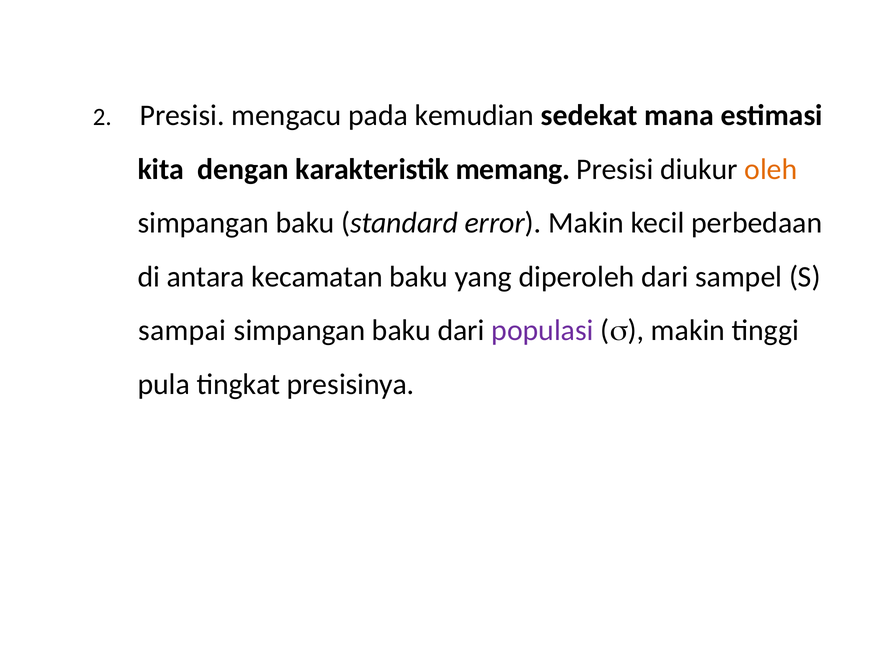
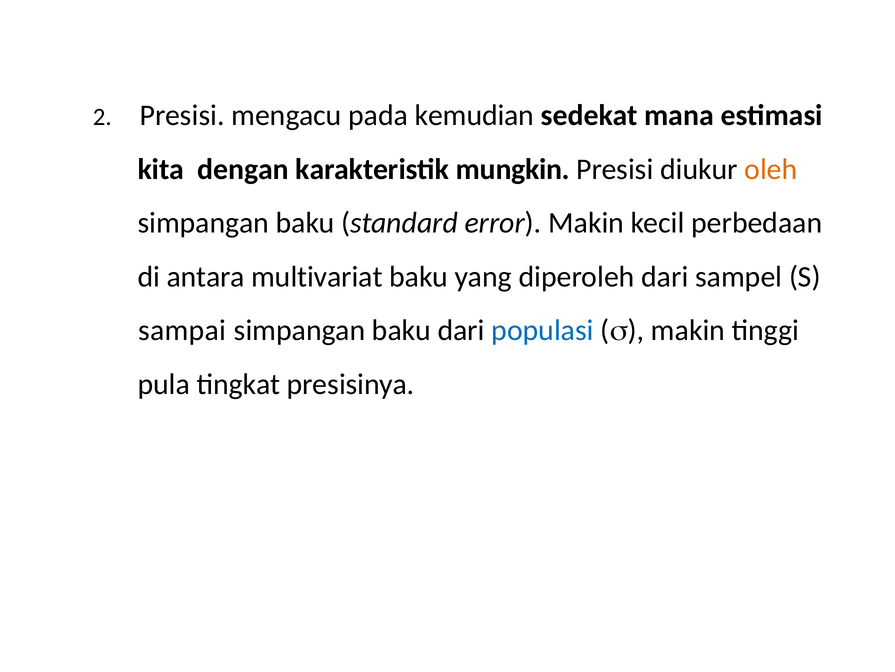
memang: memang -> mungkin
kecamatan: kecamatan -> multivariat
populasi colour: purple -> blue
